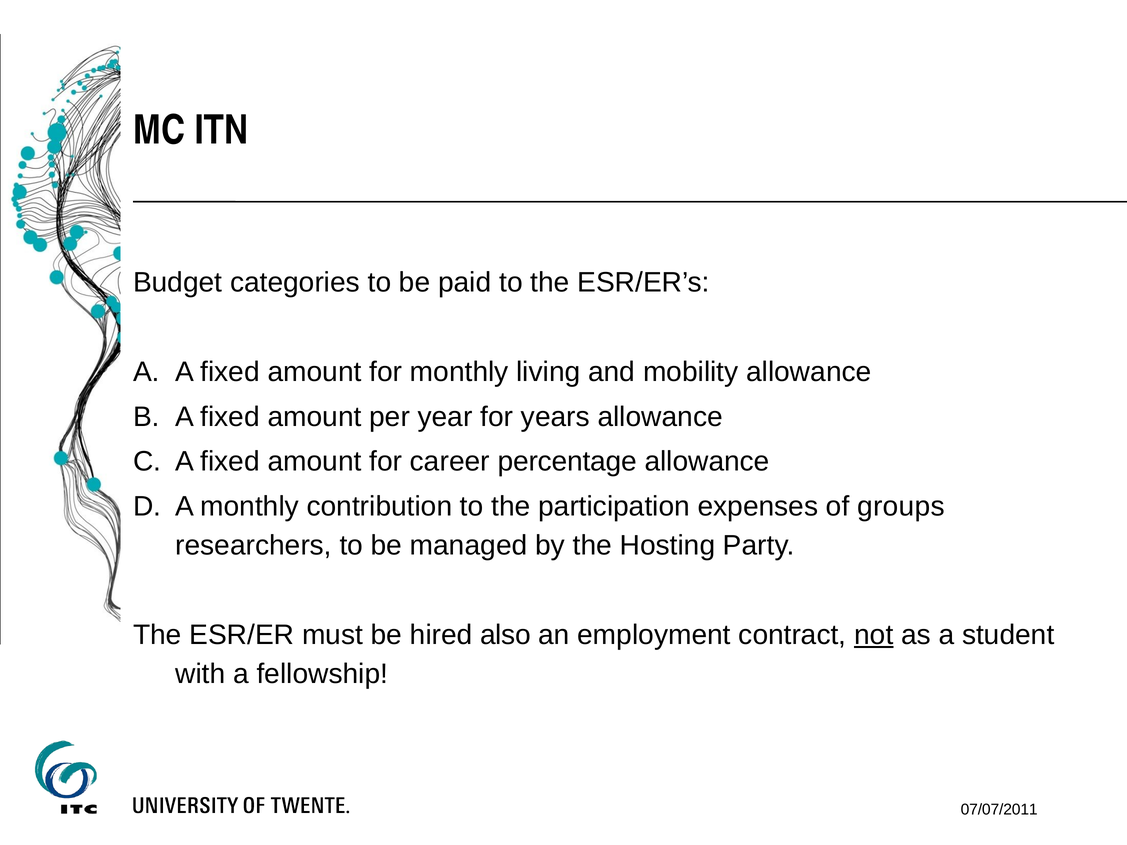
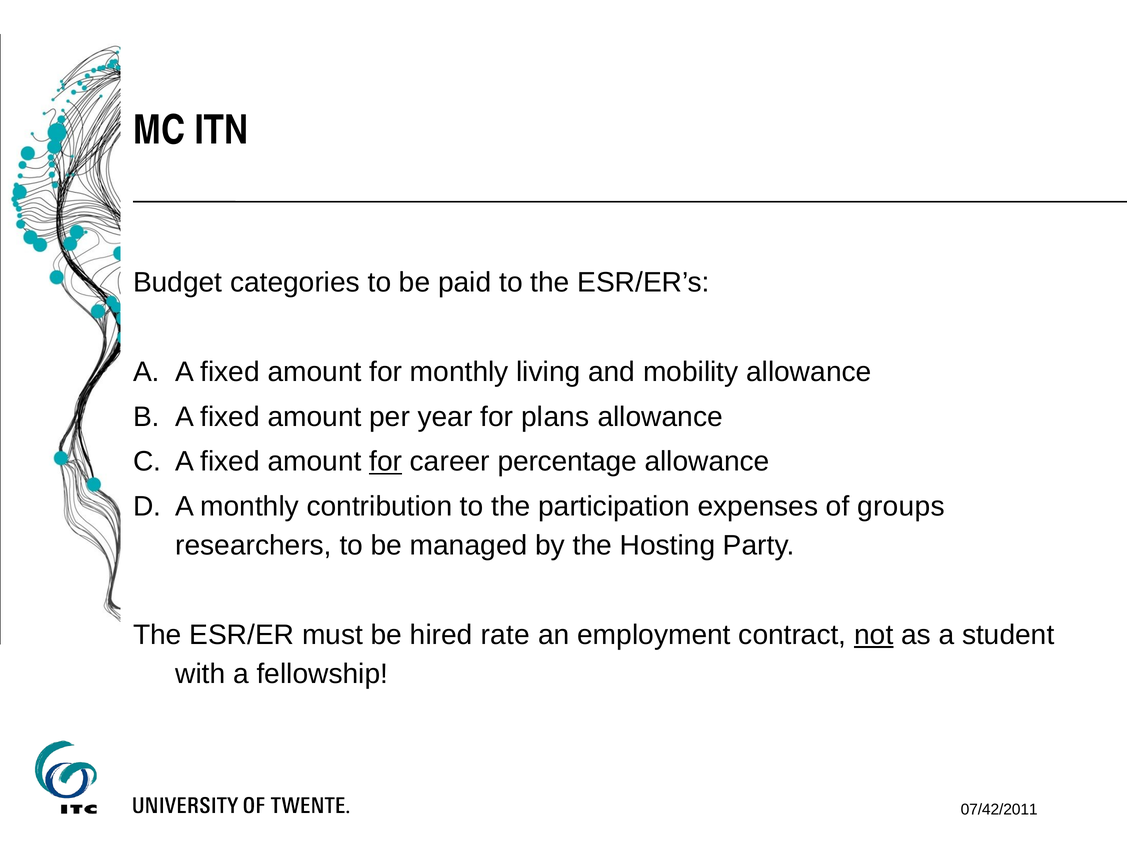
years: years -> plans
for at (386, 462) underline: none -> present
also: also -> rate
07/07/2011: 07/07/2011 -> 07/42/2011
